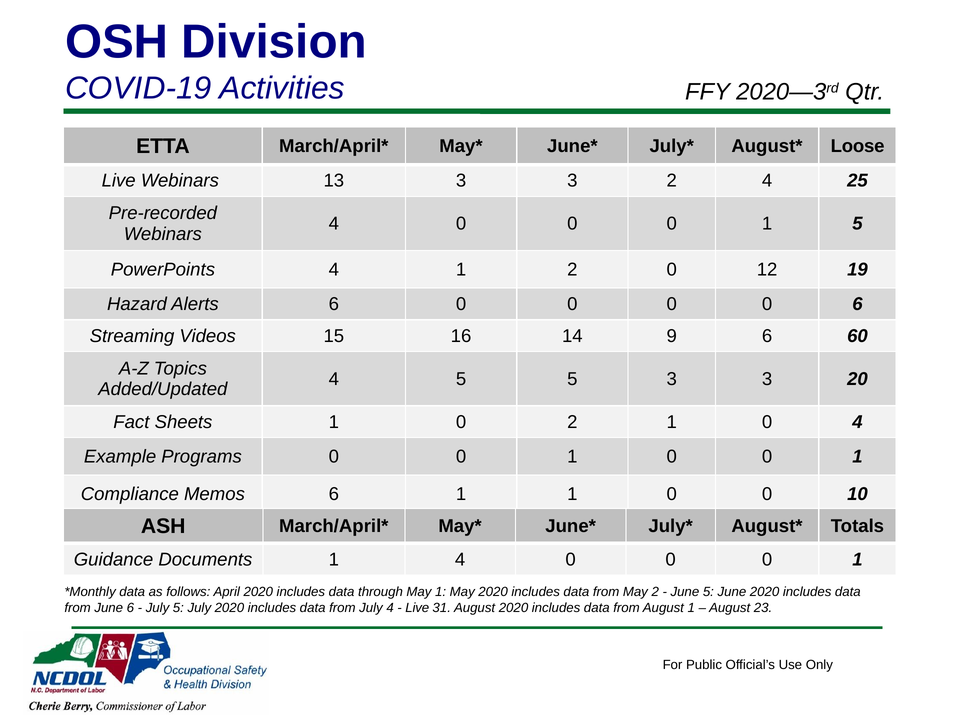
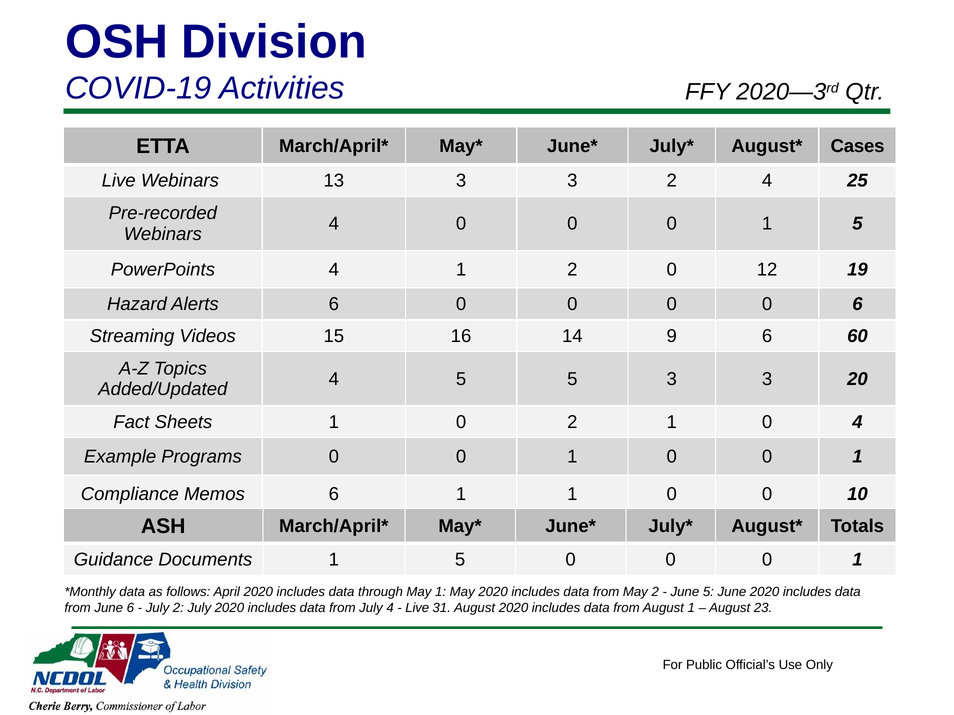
Loose: Loose -> Cases
Documents 1 4: 4 -> 5
July 5: 5 -> 2
